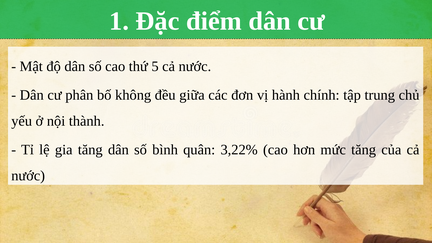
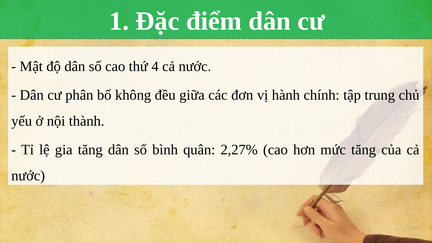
5: 5 -> 4
3,22%: 3,22% -> 2,27%
